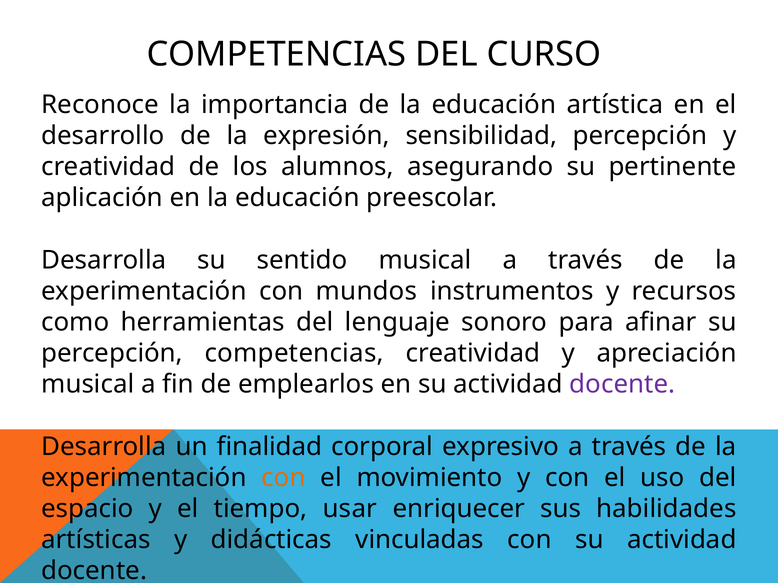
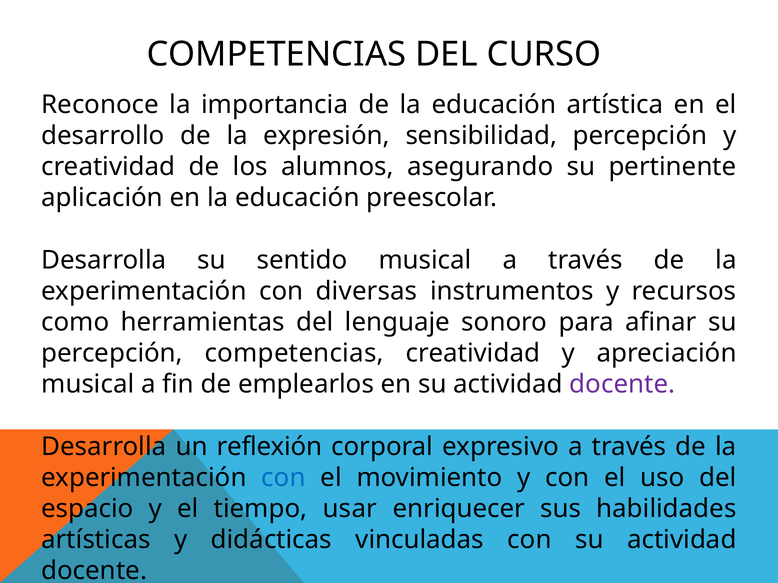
mundos: mundos -> diversas
finalidad: finalidad -> reflexión
con at (284, 478) colour: orange -> blue
